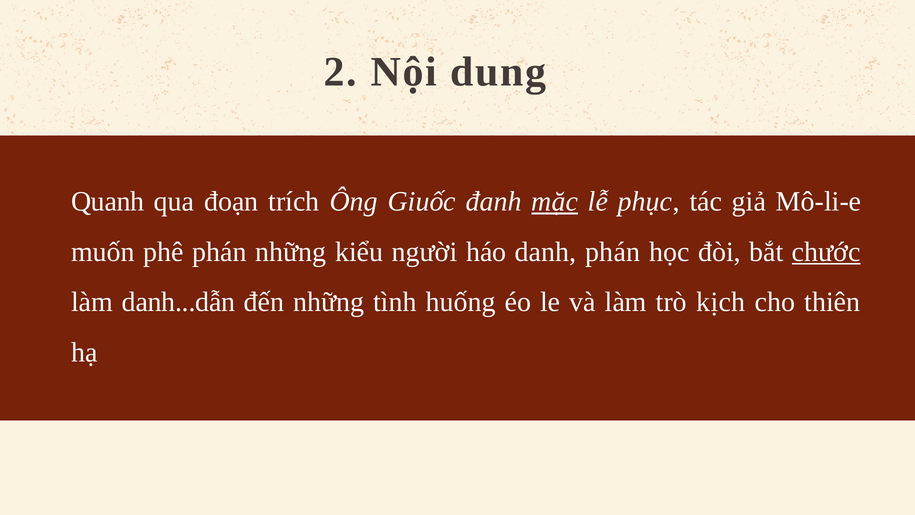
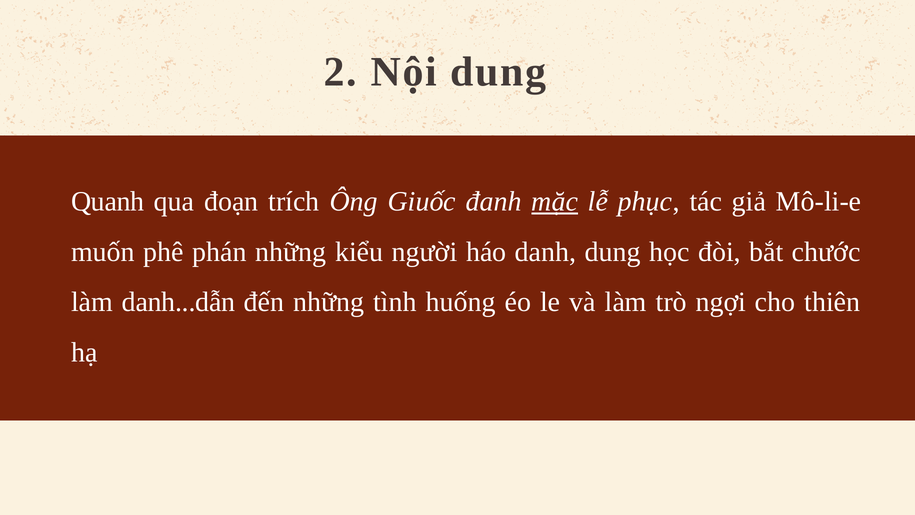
danh phán: phán -> dung
chước underline: present -> none
kịch: kịch -> ngợi
